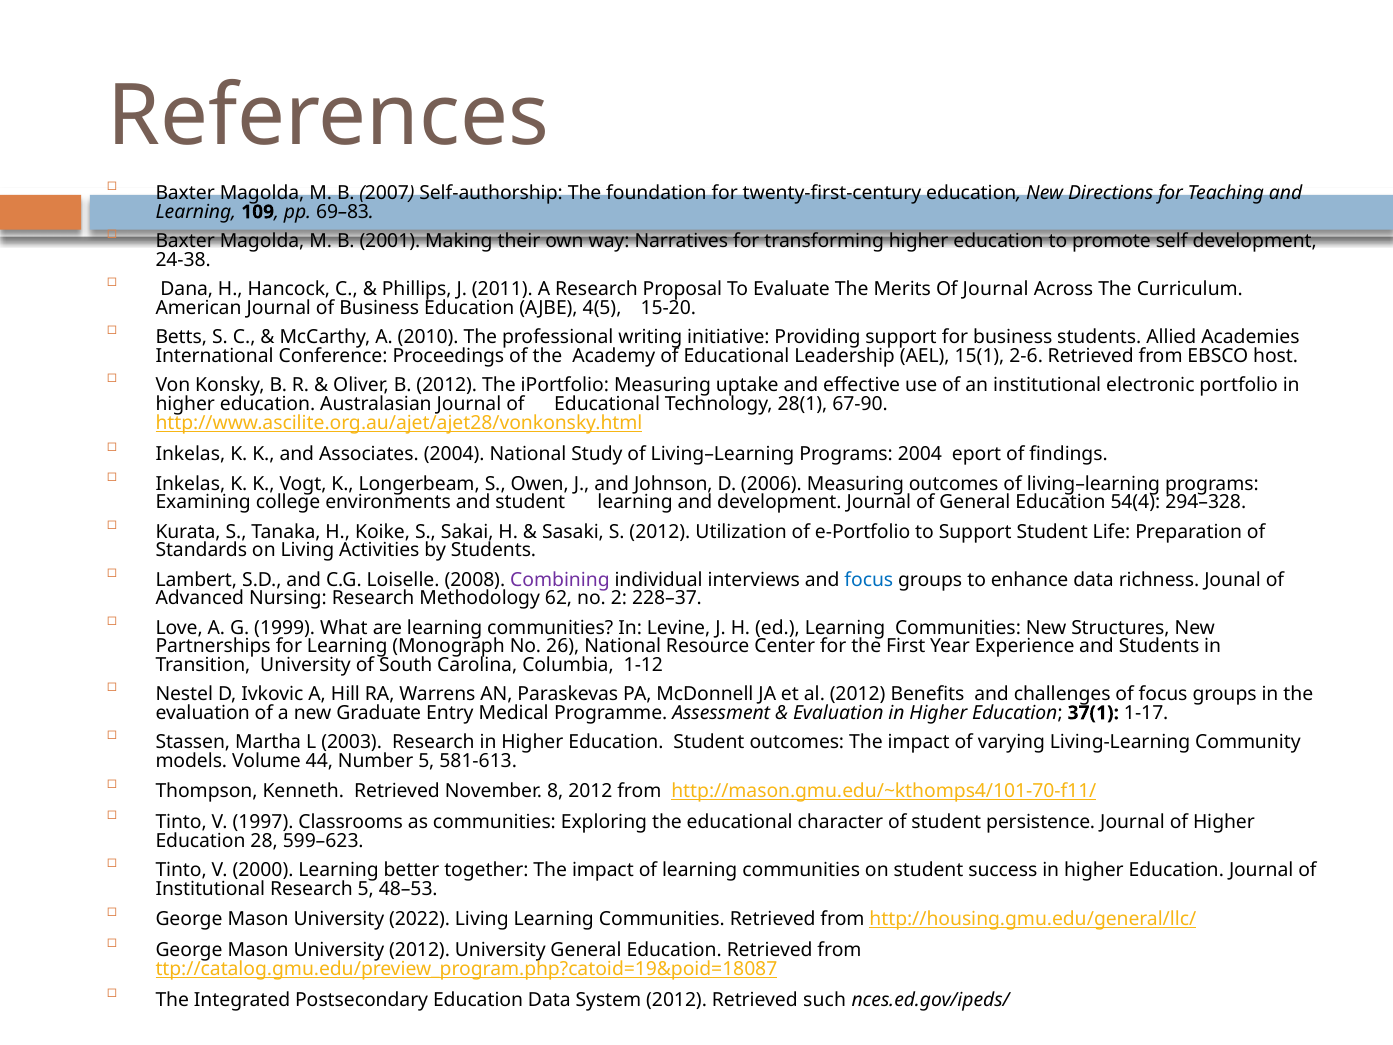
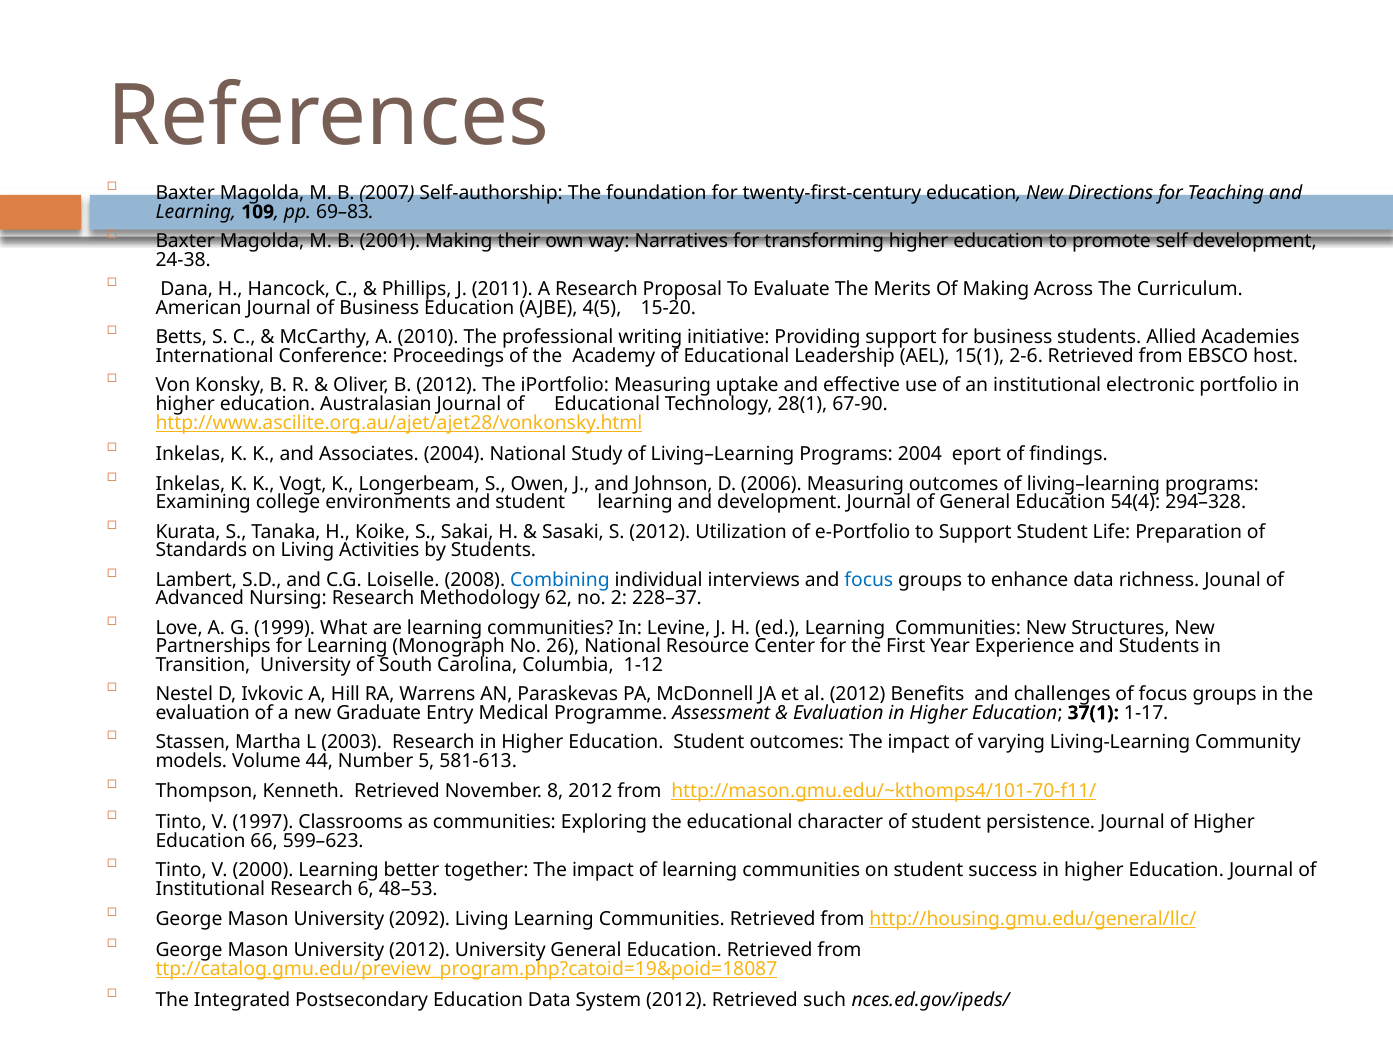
Of Journal: Journal -> Making
Combining colour: purple -> blue
28: 28 -> 66
Research 5: 5 -> 6
2022: 2022 -> 2092
